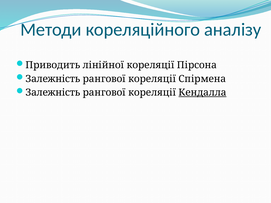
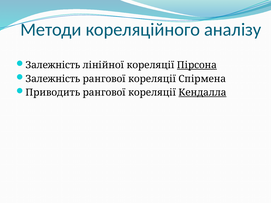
Приводить at (53, 65): Приводить -> Залежність
Пірсона underline: none -> present
Залежність at (53, 93): Залежність -> Приводить
